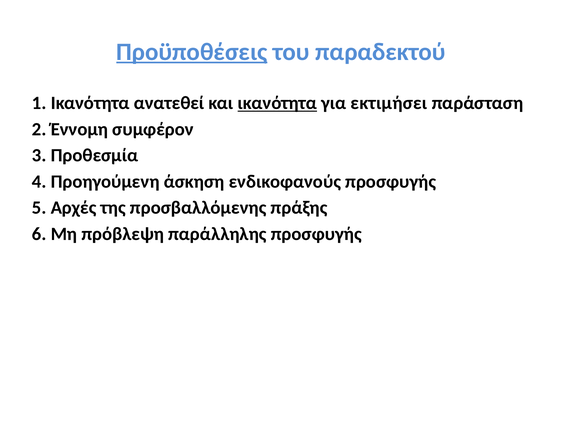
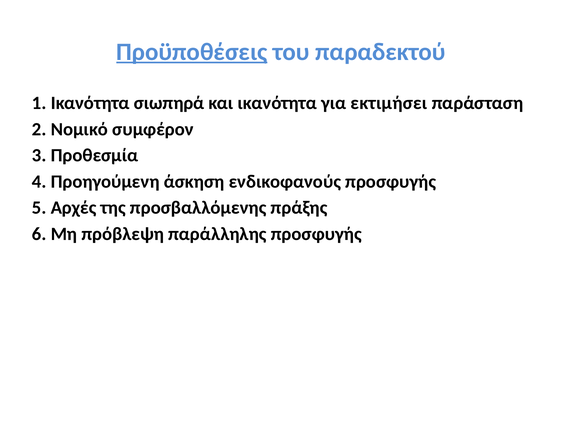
ανατεθεί: ανατεθεί -> σιωπηρά
ικανότητα at (277, 103) underline: present -> none
Έννομη: Έννομη -> Νομικό
